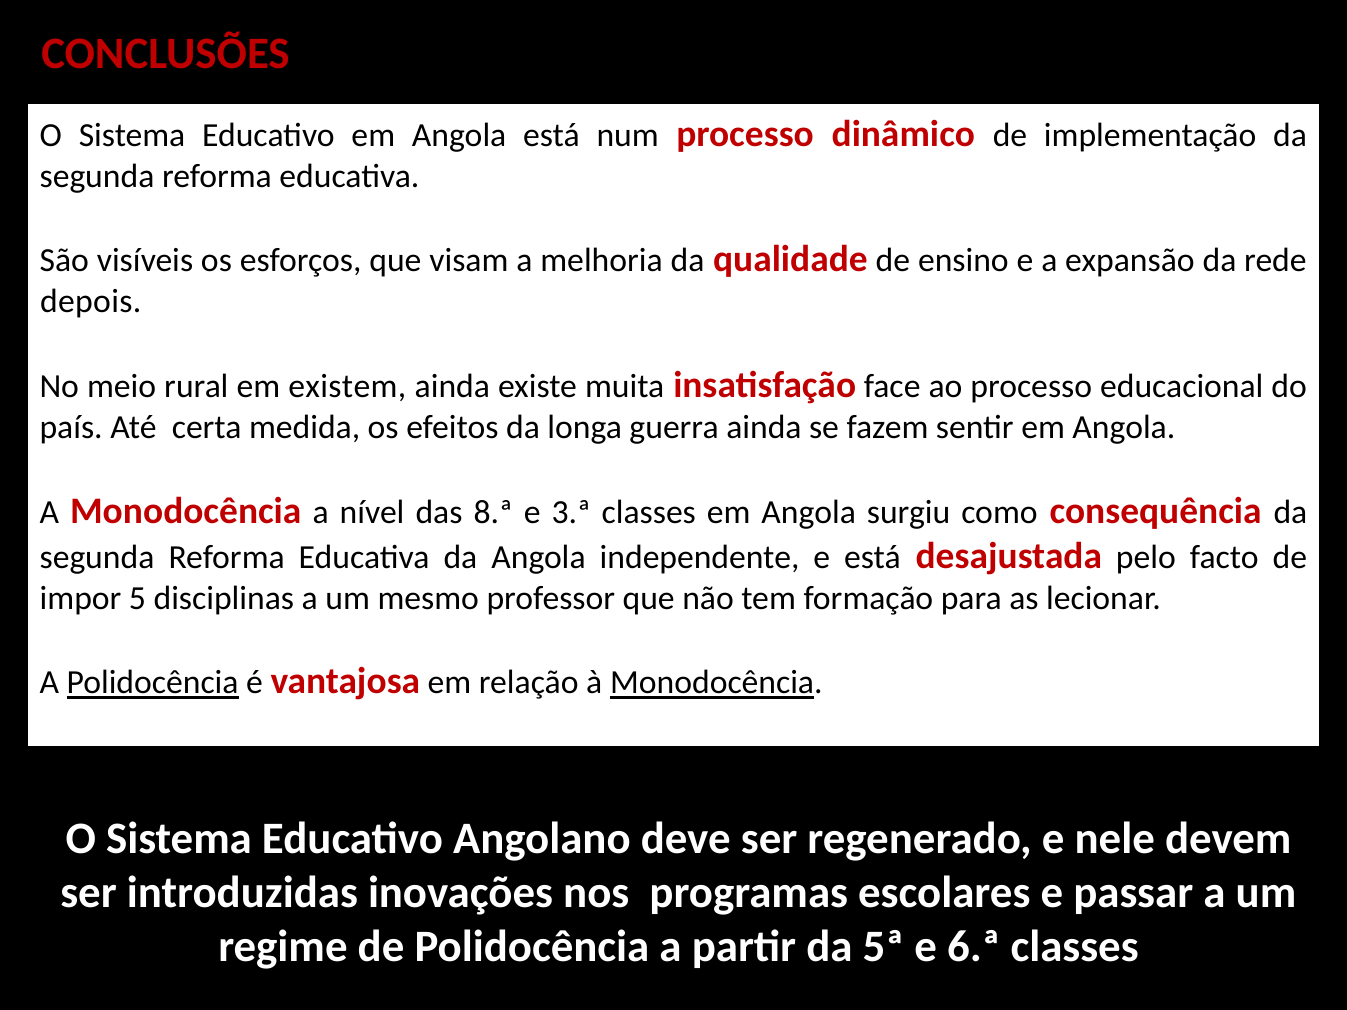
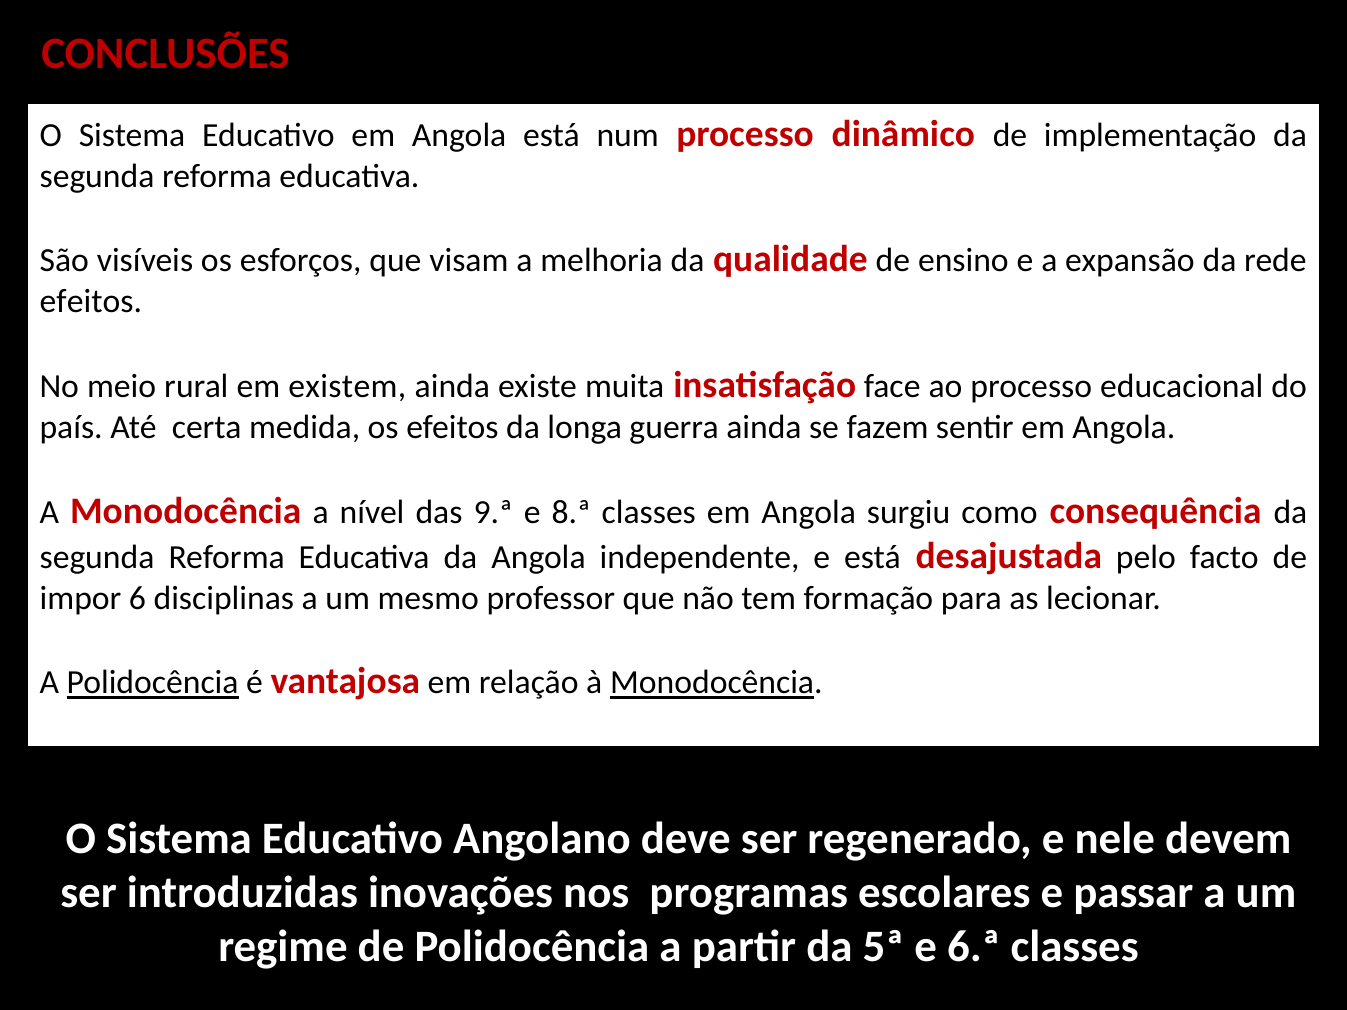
depois at (91, 302): depois -> efeitos
8.ª: 8.ª -> 9.ª
3.ª: 3.ª -> 8.ª
5: 5 -> 6
